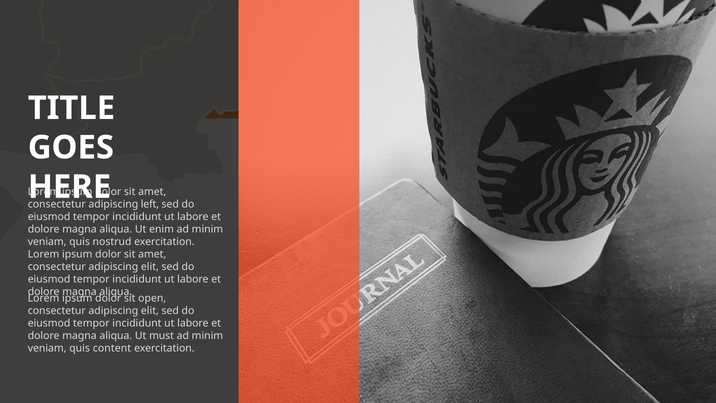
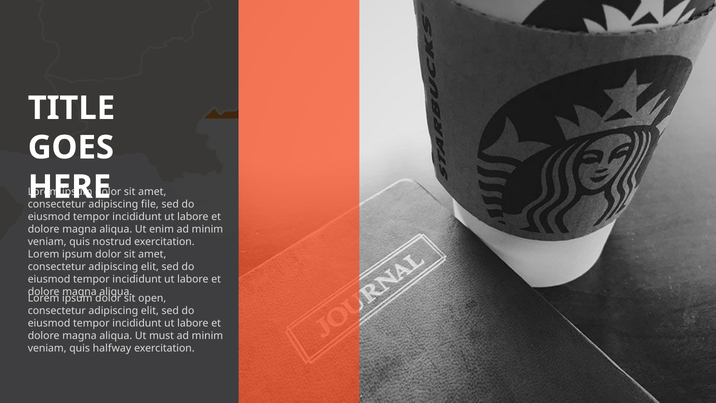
left: left -> file
content: content -> halfway
